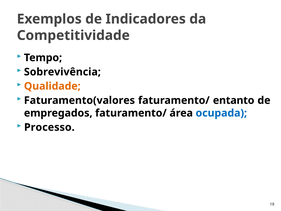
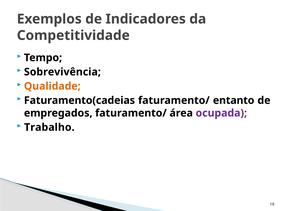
Faturamento(valores: Faturamento(valores -> Faturamento(cadeias
ocupada colour: blue -> purple
Processo: Processo -> Trabalho
